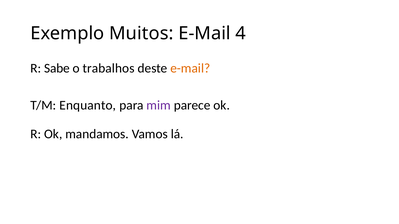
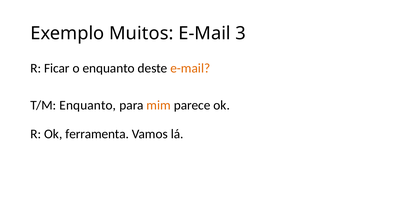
4: 4 -> 3
Sabe: Sabe -> Ficar
o trabalhos: trabalhos -> enquanto
mim colour: purple -> orange
mandamos: mandamos -> ferramenta
